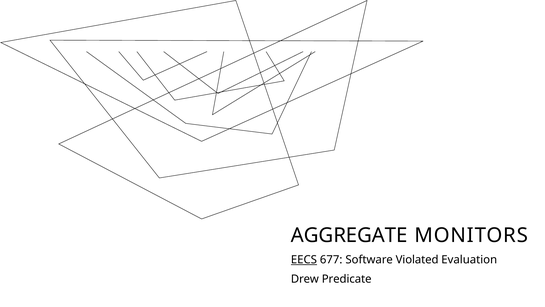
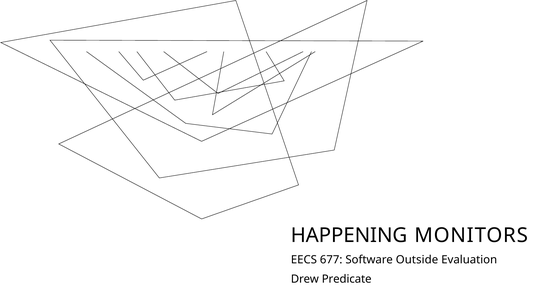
AGGREGATE: AGGREGATE -> HAPPENING
EECS underline: present -> none
Violated: Violated -> Outside
